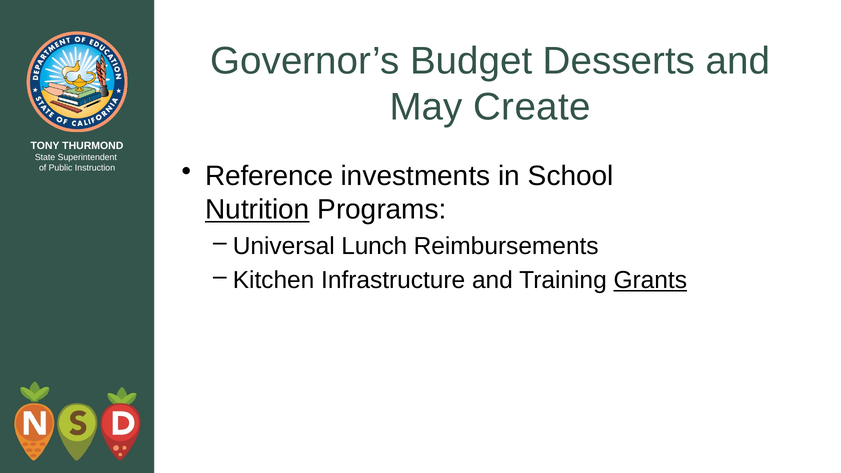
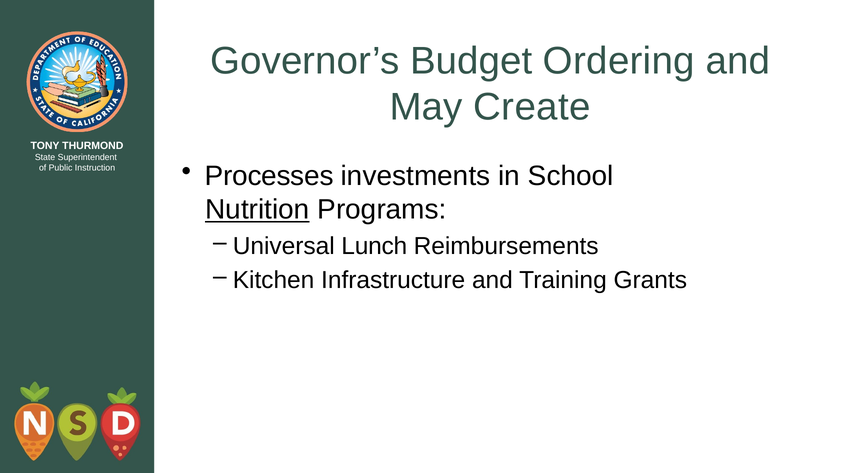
Desserts: Desserts -> Ordering
Reference: Reference -> Processes
Grants underline: present -> none
